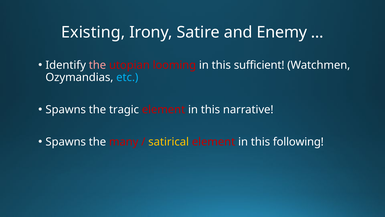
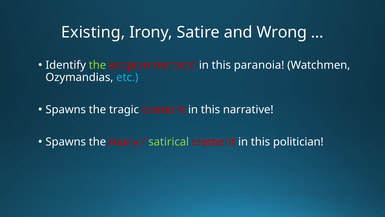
Enemy: Enemy -> Wrong
the at (97, 65) colour: pink -> light green
looming: looming -> terrorist
sufficient: sufficient -> paranoia
satirical colour: yellow -> light green
following: following -> politician
